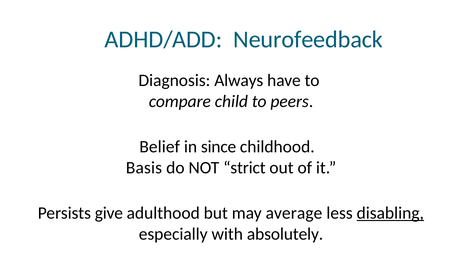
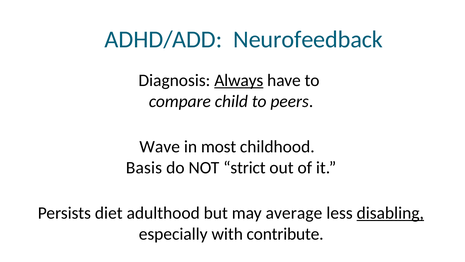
Always underline: none -> present
Belief: Belief -> Wave
since: since -> most
give: give -> diet
absolutely: absolutely -> contribute
